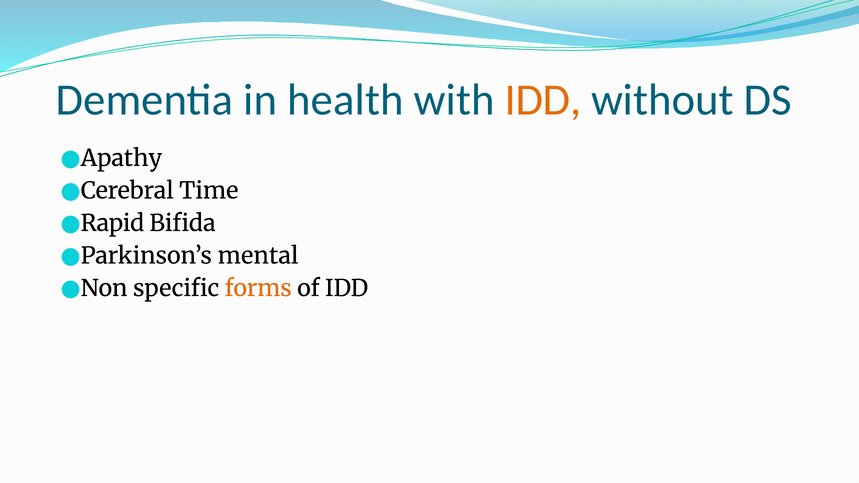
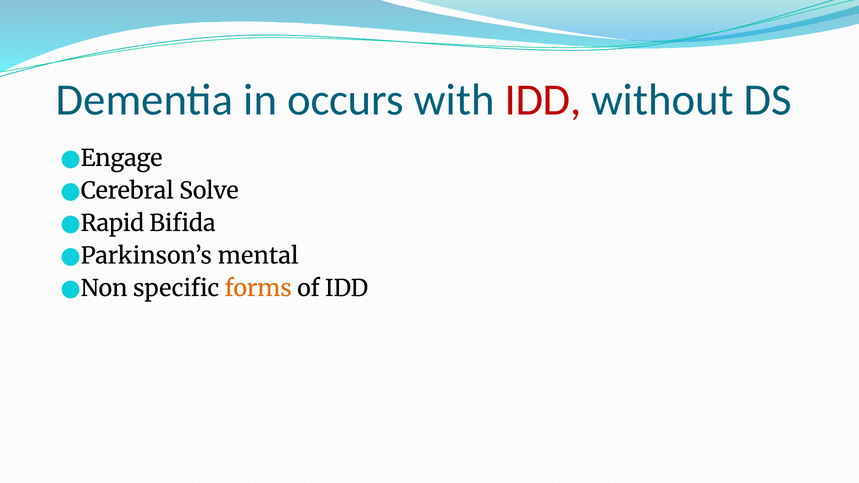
health: health -> occurs
IDD at (543, 100) colour: orange -> red
Apathy: Apathy -> Engage
Time: Time -> Solve
